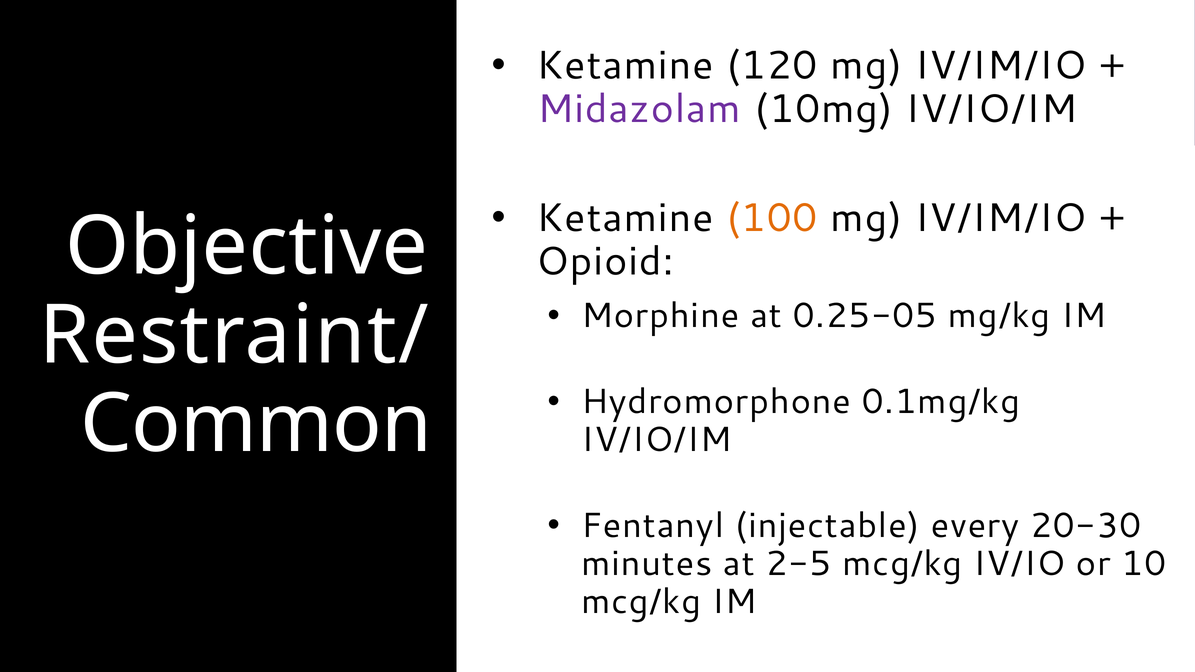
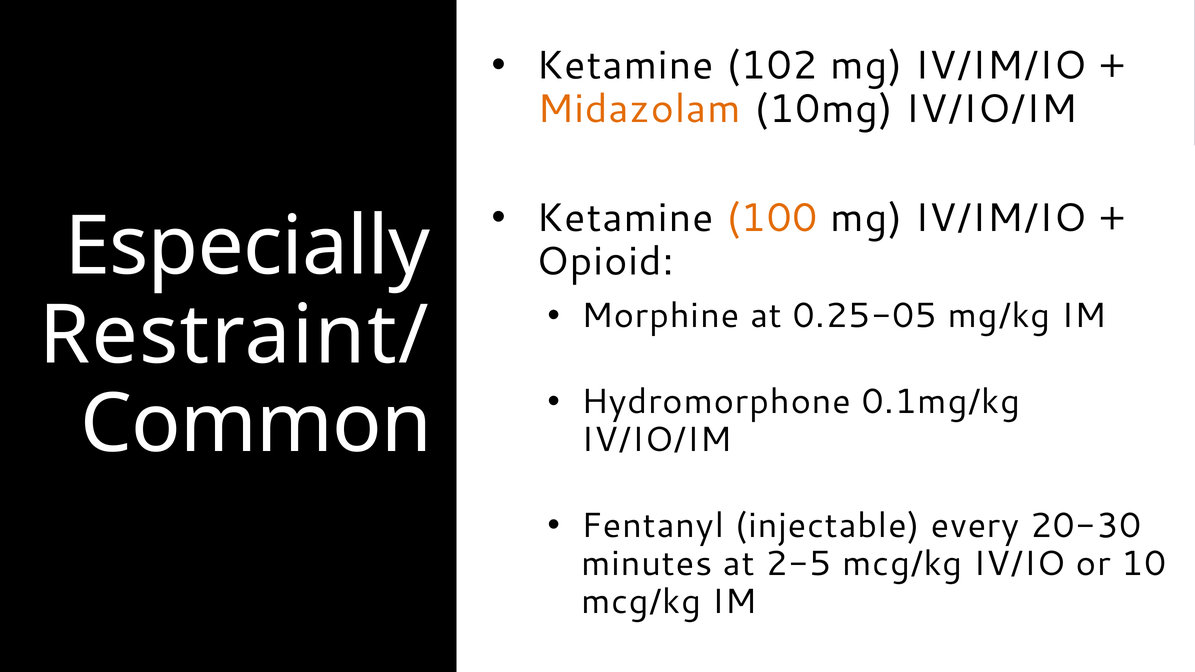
120: 120 -> 102
Midazolam colour: purple -> orange
Objective: Objective -> Especially
